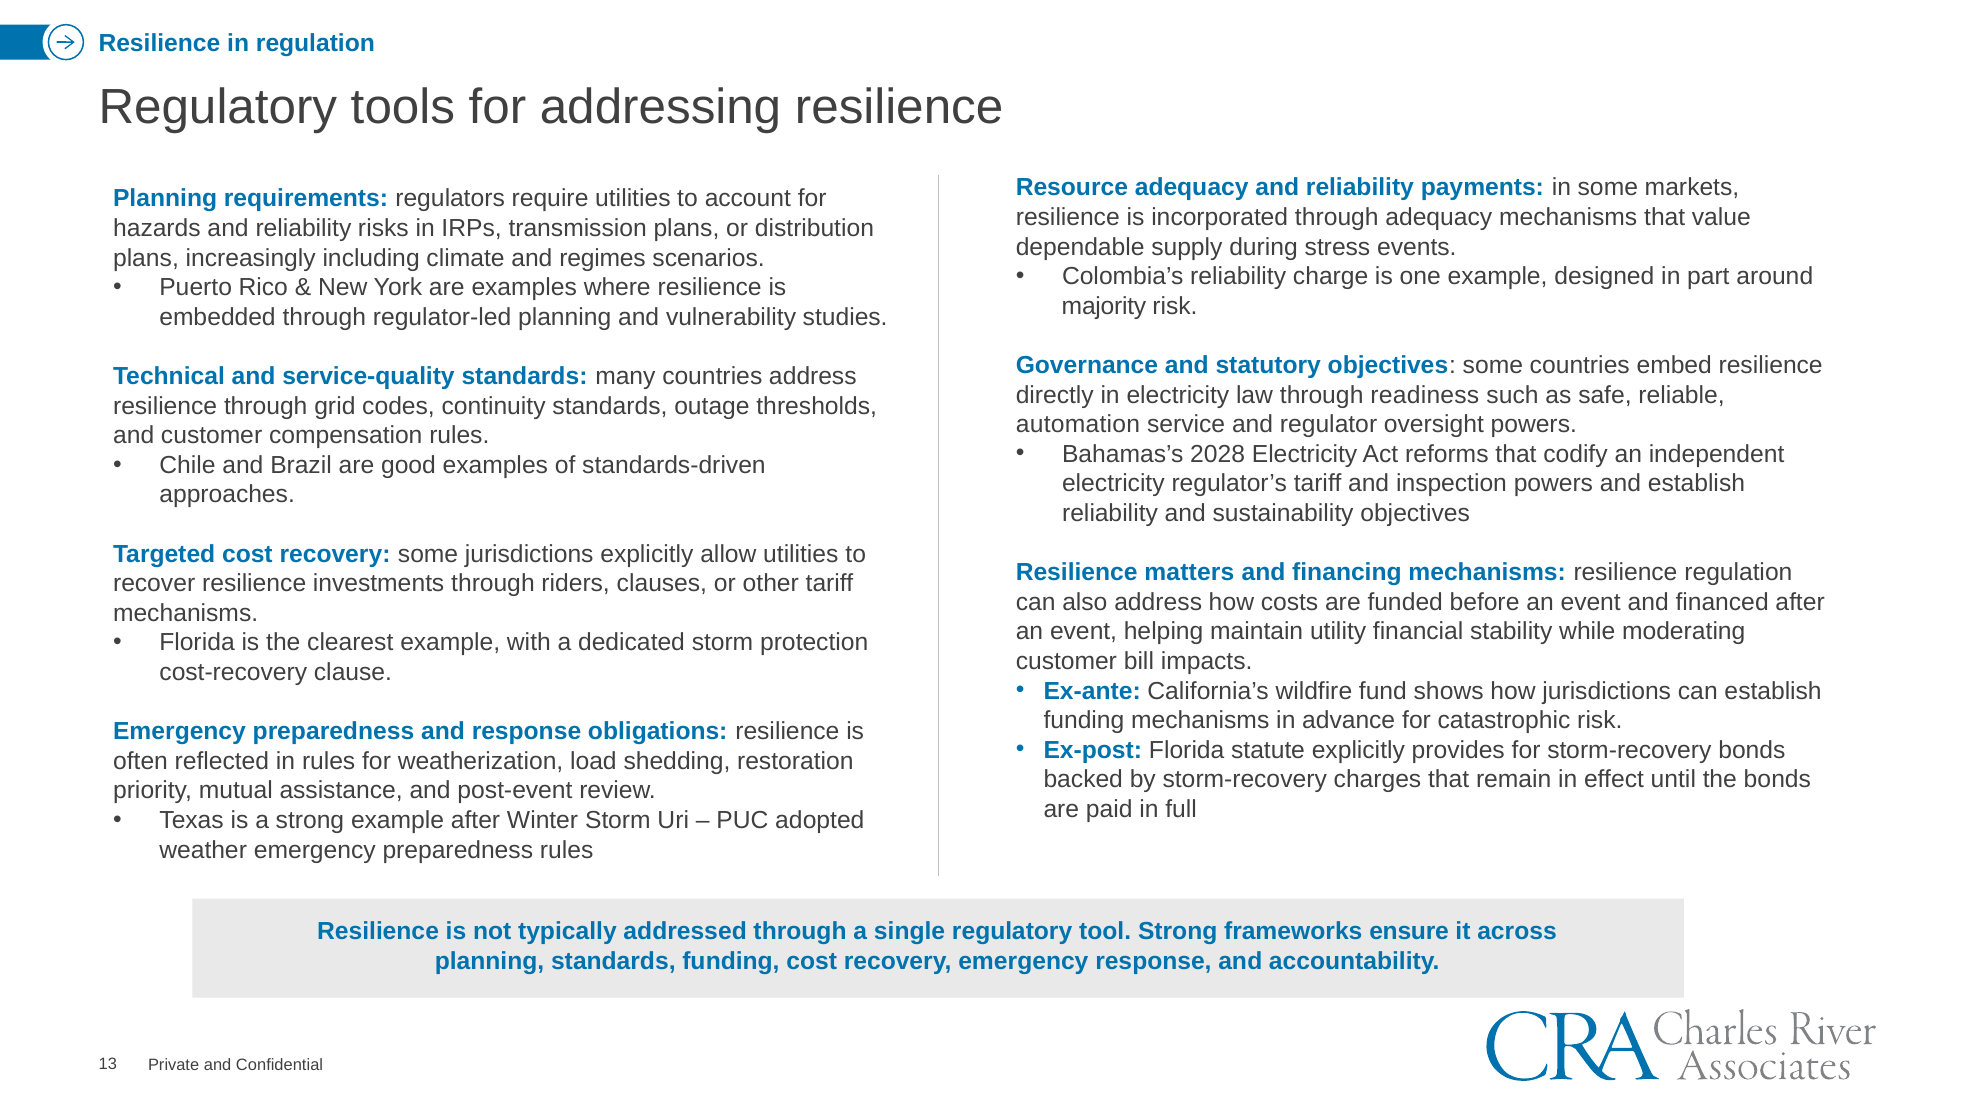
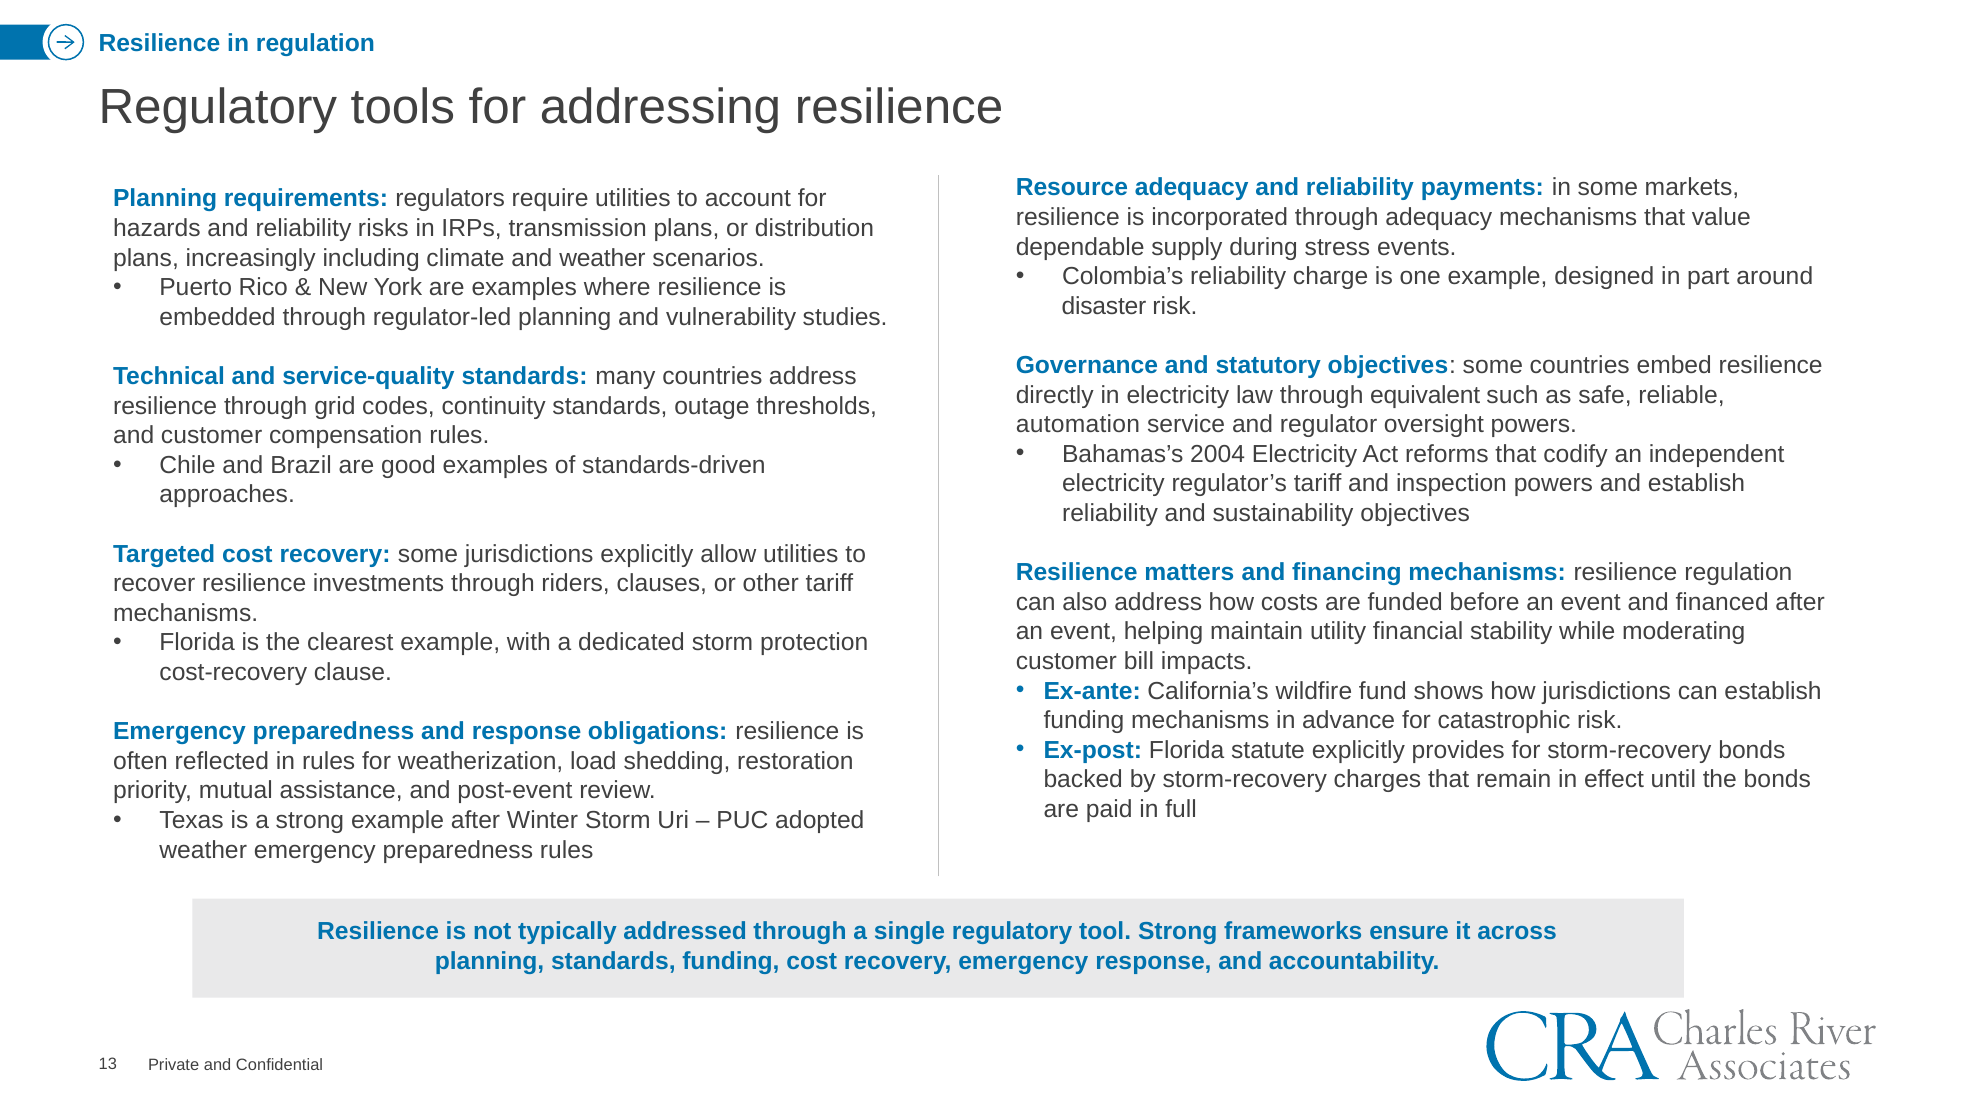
and regimes: regimes -> weather
majority: majority -> disaster
readiness: readiness -> equivalent
2028: 2028 -> 2004
